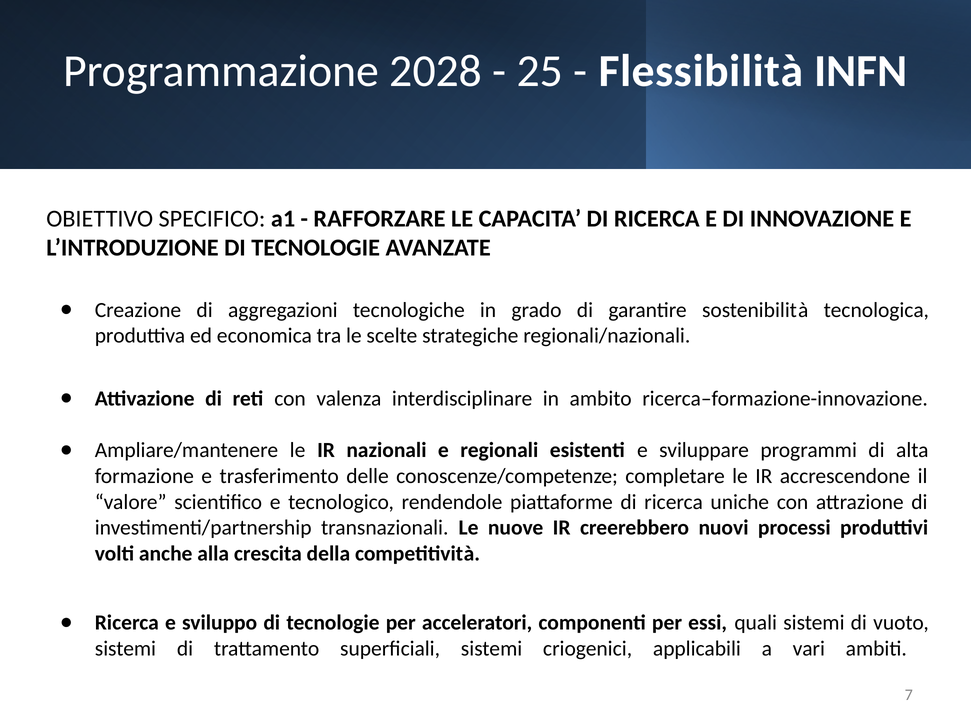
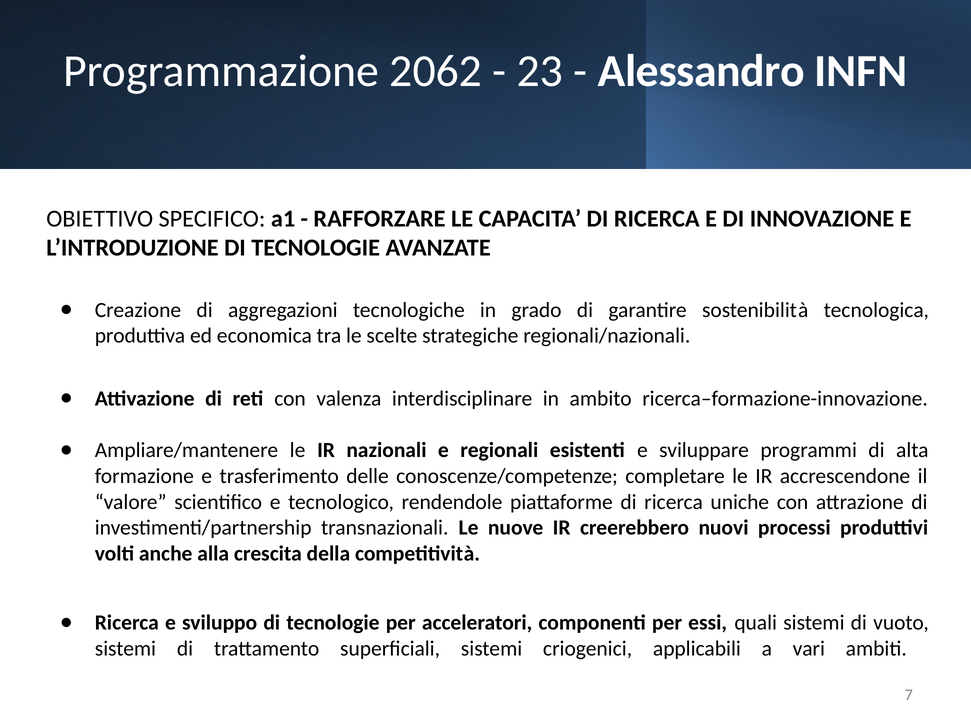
2028: 2028 -> 2062
25: 25 -> 23
Flessibilità: Flessibilità -> Alessandro
